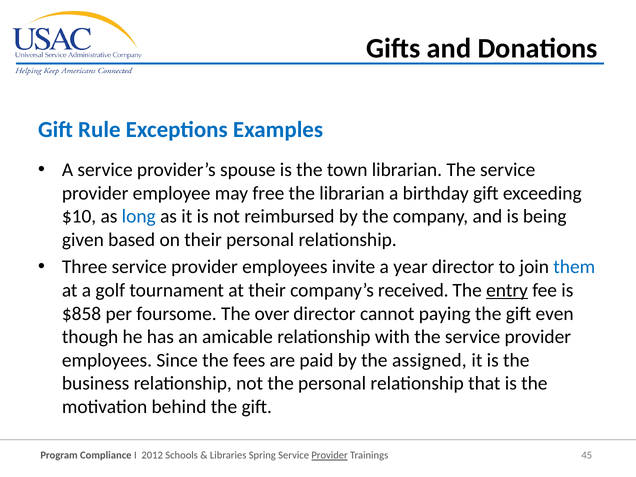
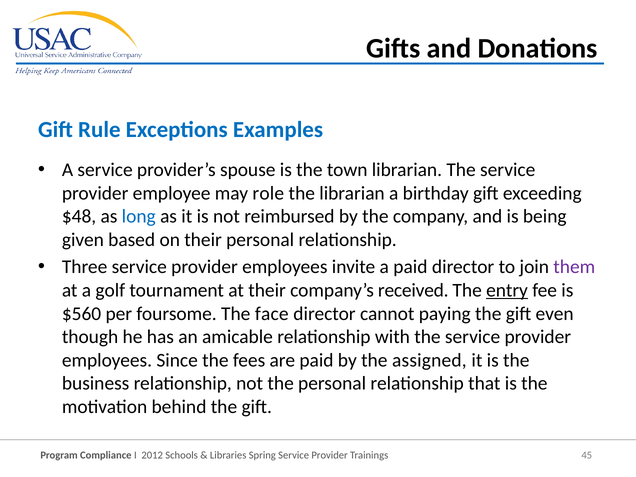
free: free -> role
$10: $10 -> $48
a year: year -> paid
them colour: blue -> purple
$858: $858 -> $560
over: over -> face
Provider at (330, 455) underline: present -> none
